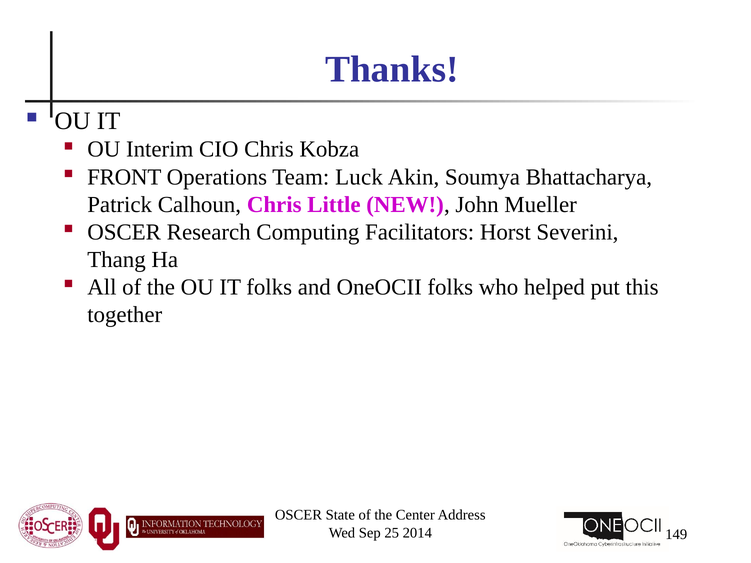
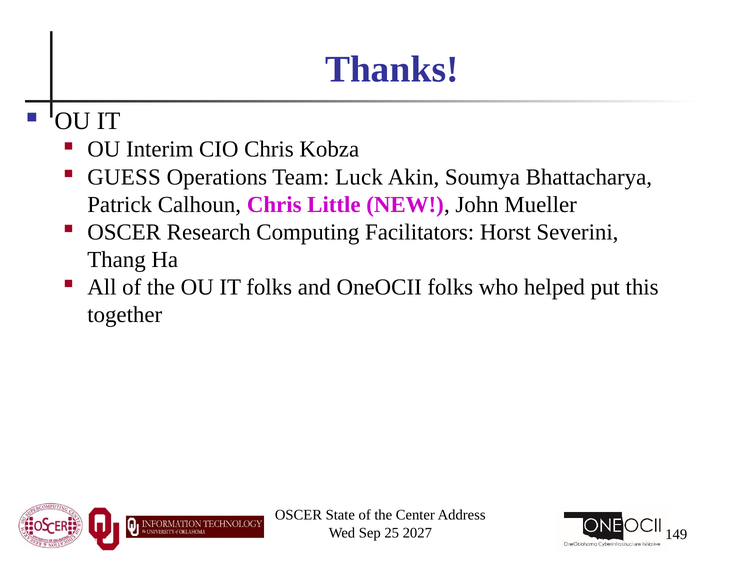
FRONT: FRONT -> GUESS
2014: 2014 -> 2027
